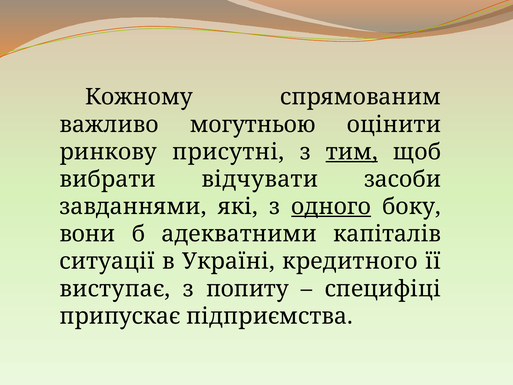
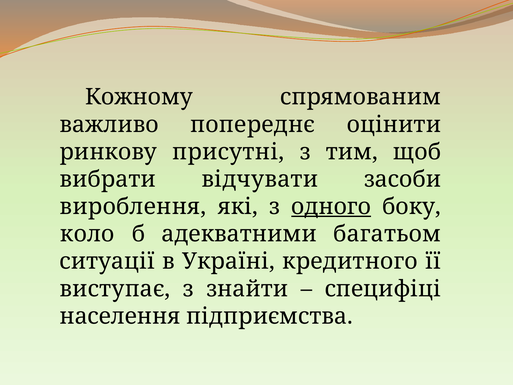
могутньою: могутньою -> попереднє
тим underline: present -> none
завданнями: завданнями -> вироблення
вони: вони -> коло
капіталів: капіталів -> багатьом
попиту: попиту -> знайти
припускає: припускає -> населення
